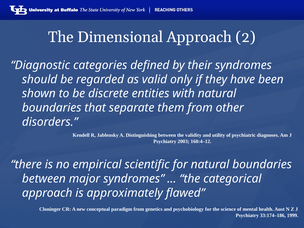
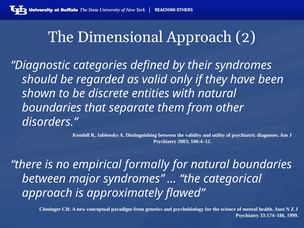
scientific: scientific -> formally
